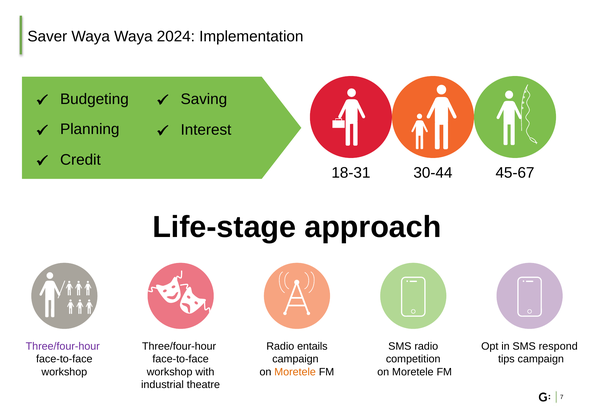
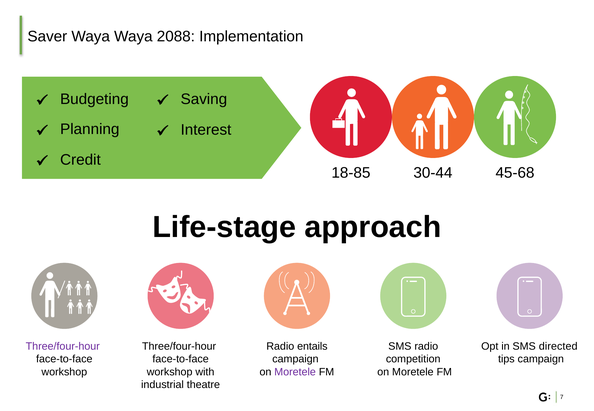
2024: 2024 -> 2088
18-31: 18-31 -> 18-85
45-67: 45-67 -> 45-68
respond: respond -> directed
Moretele at (295, 372) colour: orange -> purple
